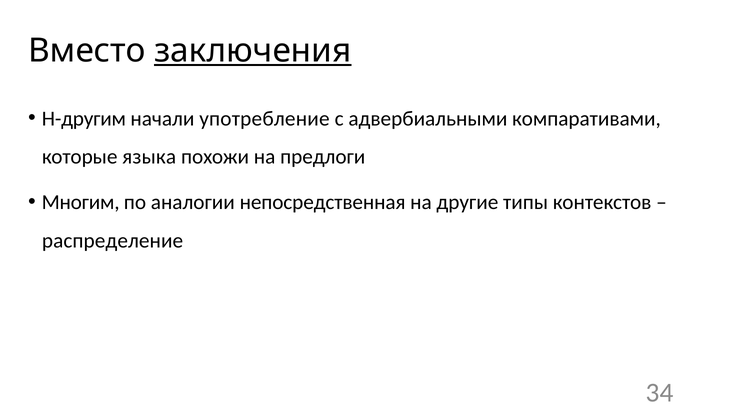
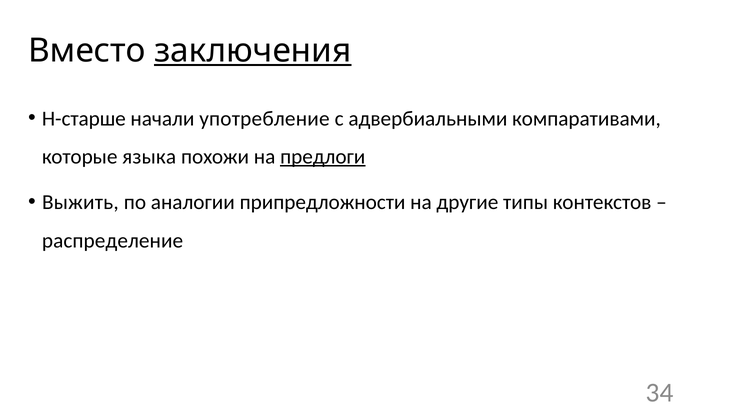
Н-другим: Н-другим -> Н-старше
предлоги underline: none -> present
Многим: Многим -> Выжить
непосредственная: непосредственная -> припредложности
